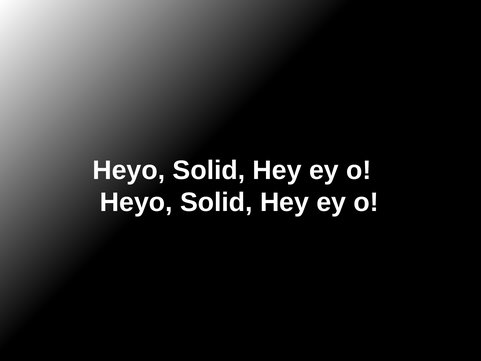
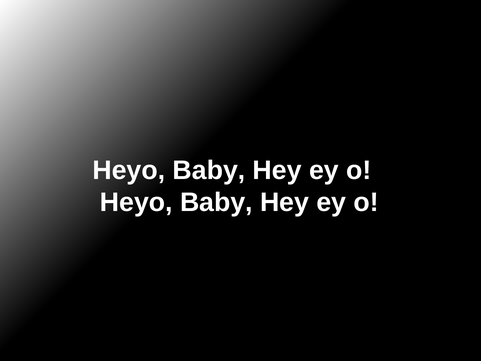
Solid at (209, 170): Solid -> Baby
Solid at (216, 202): Solid -> Baby
